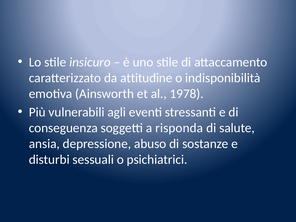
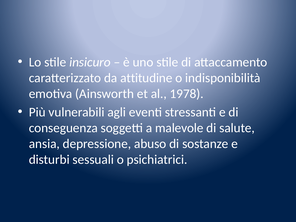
risponda: risponda -> malevole
